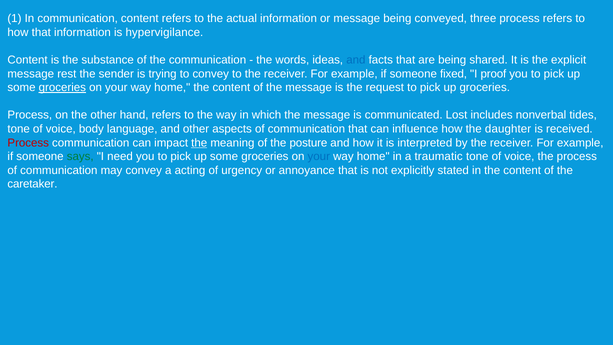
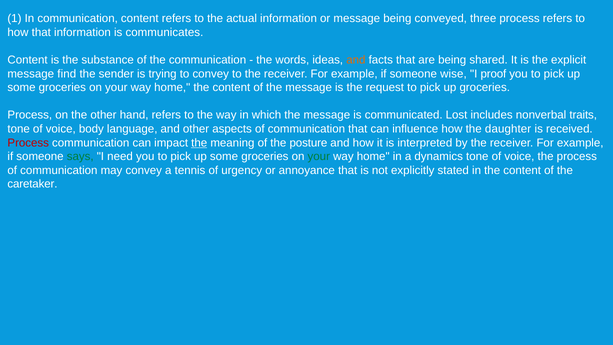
hypervigilance: hypervigilance -> communicates
and at (356, 60) colour: blue -> orange
rest: rest -> find
fixed: fixed -> wise
groceries at (62, 88) underline: present -> none
tides: tides -> traits
your at (319, 156) colour: blue -> green
traumatic: traumatic -> dynamics
acting: acting -> tennis
